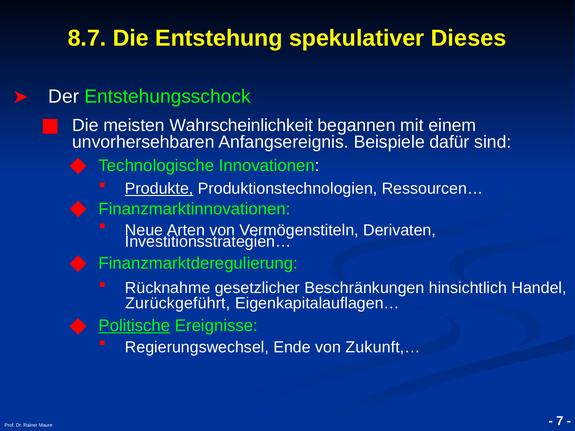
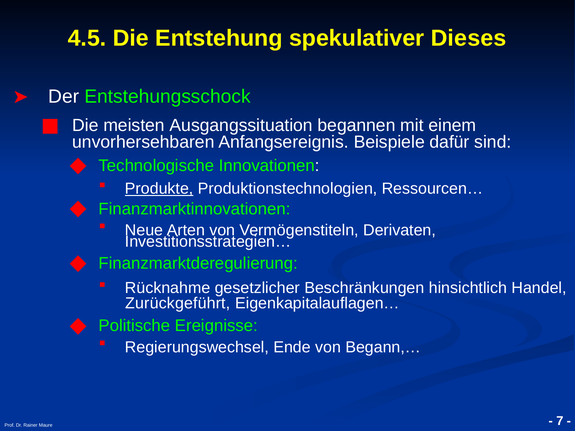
8.7: 8.7 -> 4.5
Wahrscheinlichkeit: Wahrscheinlichkeit -> Ausgangssituation
Politische underline: present -> none
Zukunft,…: Zukunft,… -> Begann,…
